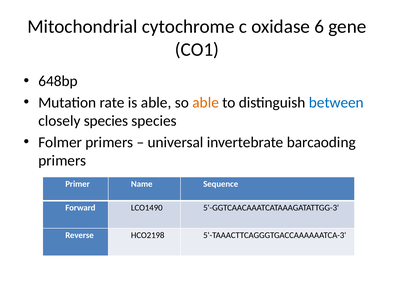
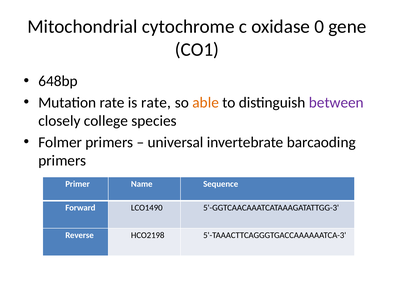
6: 6 -> 0
is able: able -> rate
between colour: blue -> purple
closely species: species -> college
